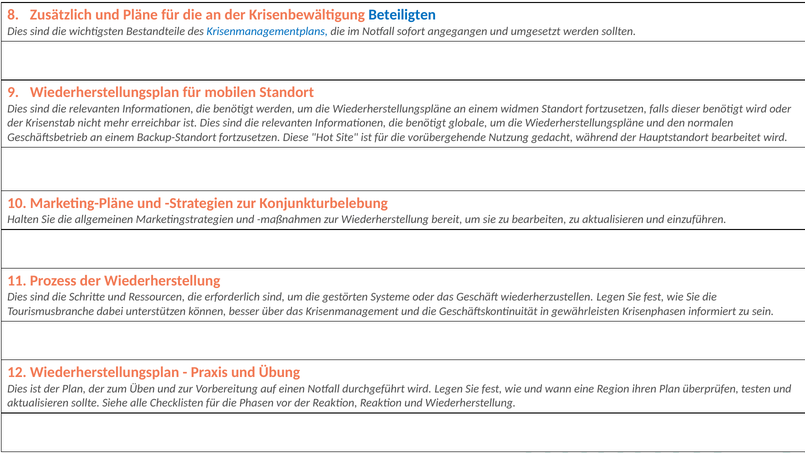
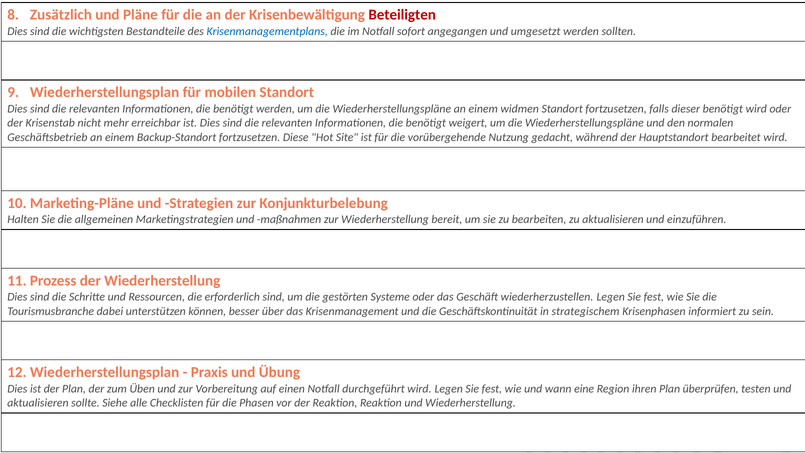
Beteiligten colour: blue -> red
globale: globale -> weigert
gewährleisten: gewährleisten -> strategischem
